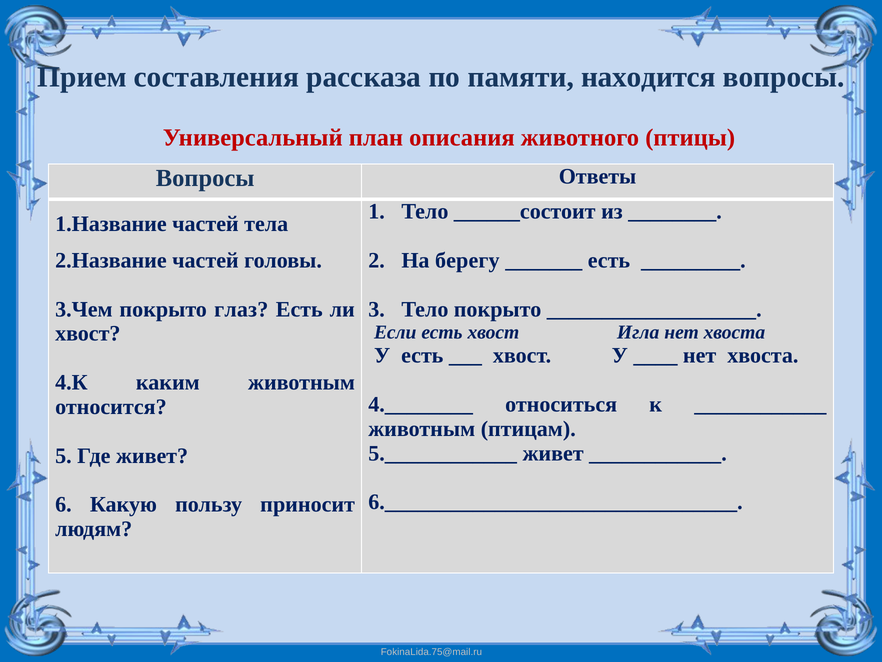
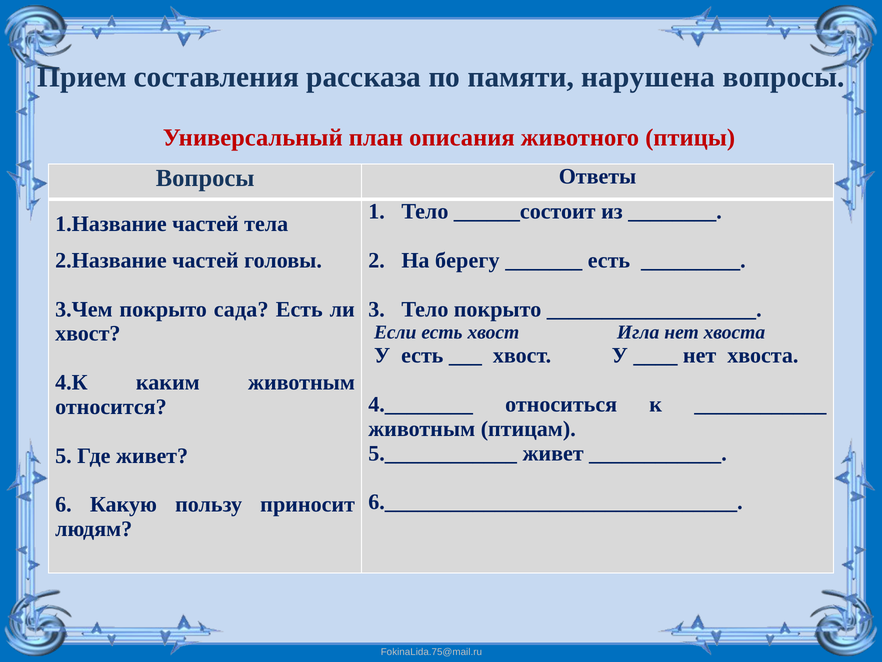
находится: находится -> нарушена
глаз: глаз -> сада
